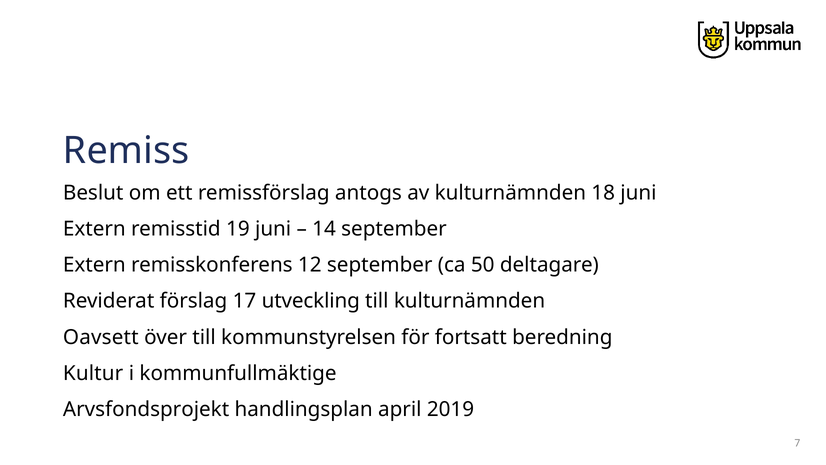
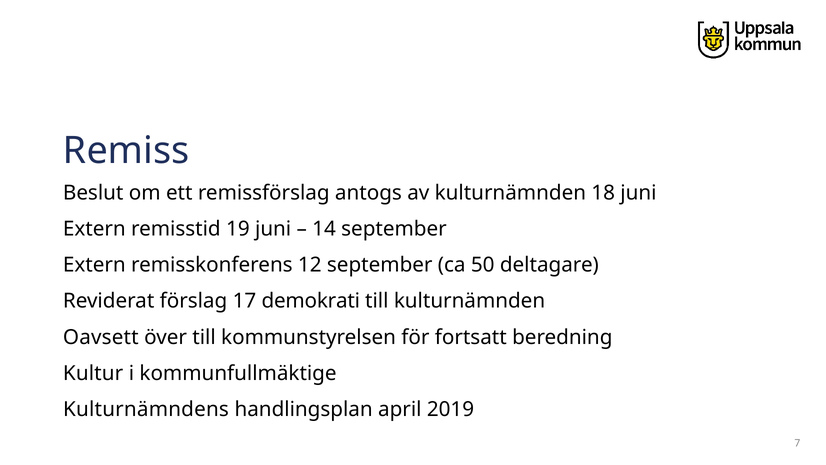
utveckling: utveckling -> demokrati
Arvsfondsprojekt: Arvsfondsprojekt -> Kulturnämndens
